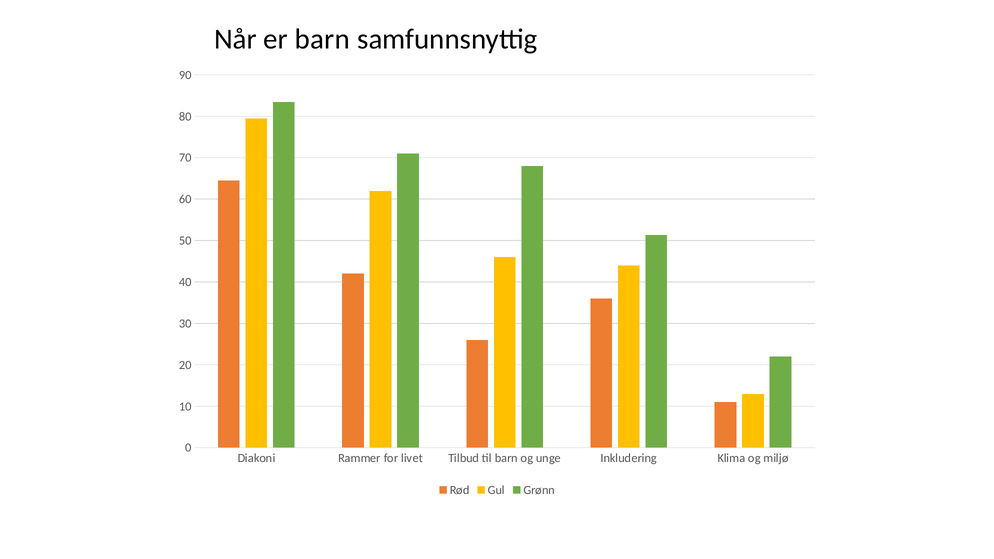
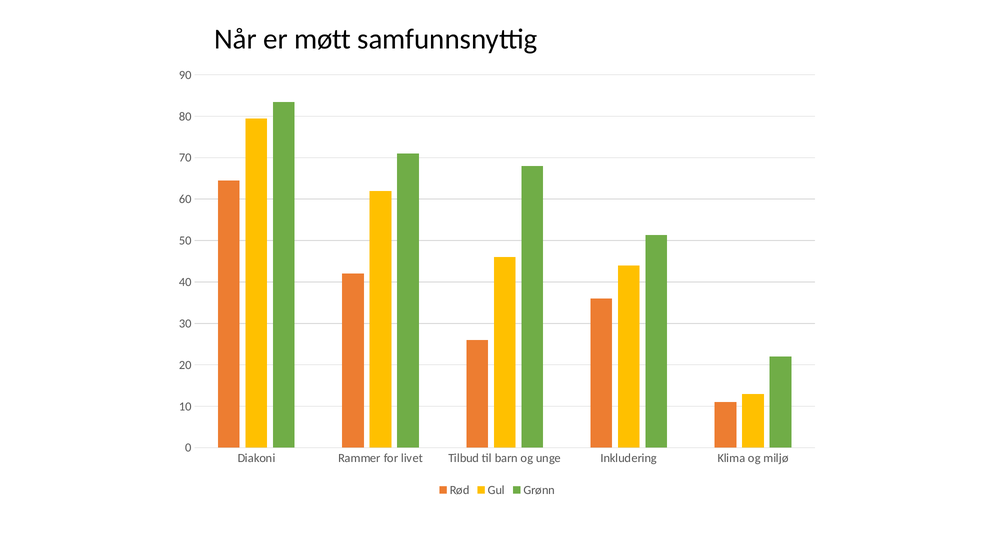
er barn: barn -> møtt
